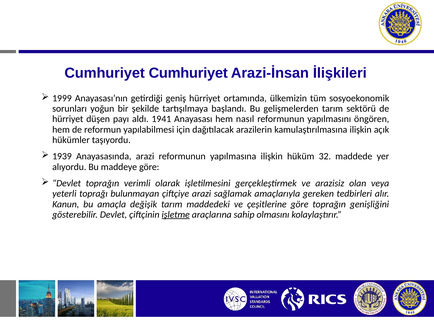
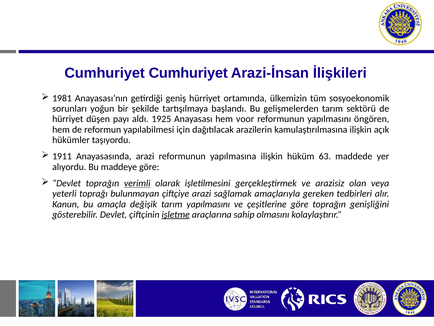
1999: 1999 -> 1981
1941: 1941 -> 1925
nasıl: nasıl -> voor
1939: 1939 -> 1911
32: 32 -> 63
verimli underline: none -> present
tarım maddedeki: maddedeki -> yapılmasını
